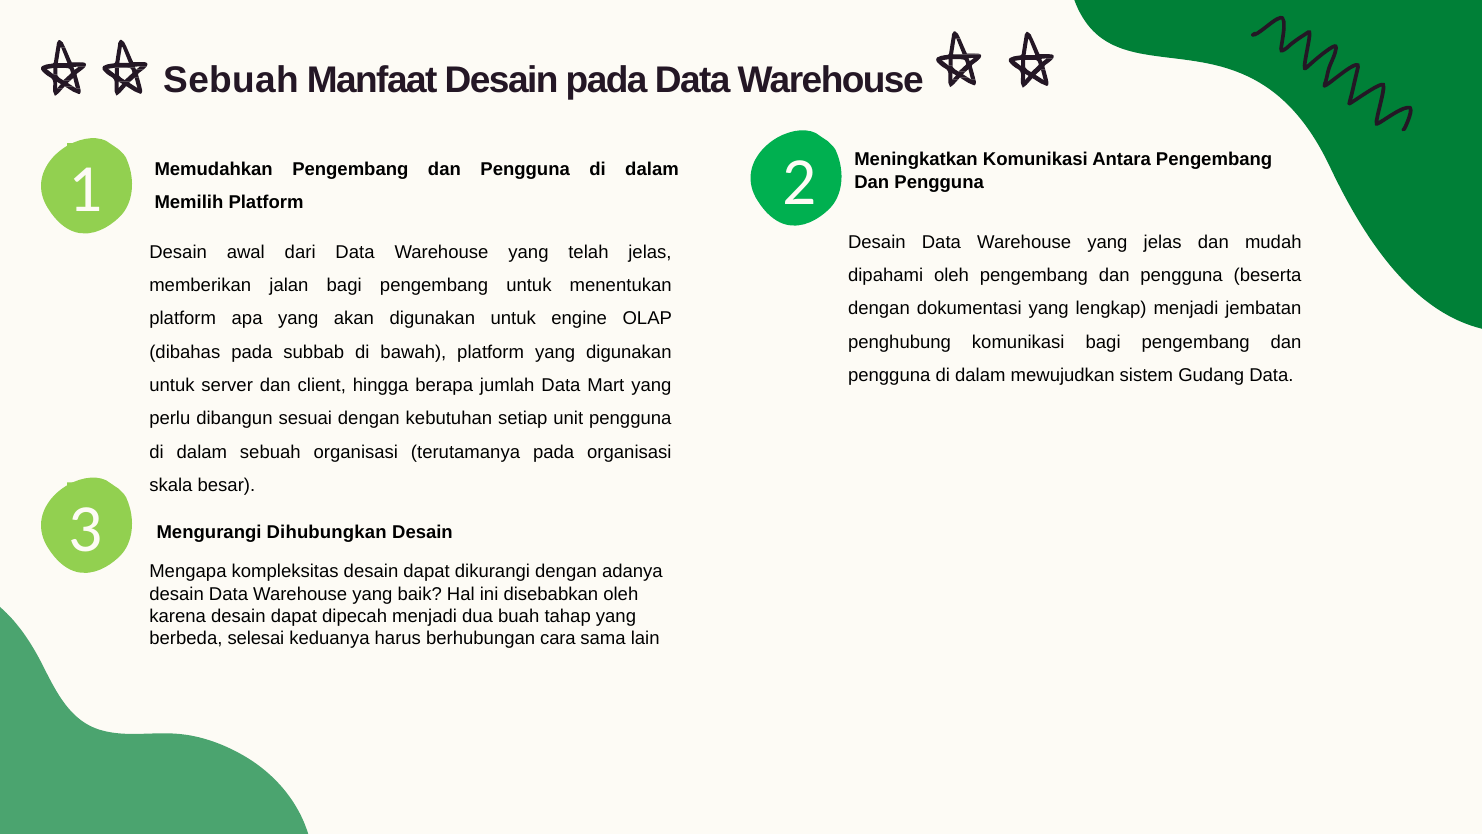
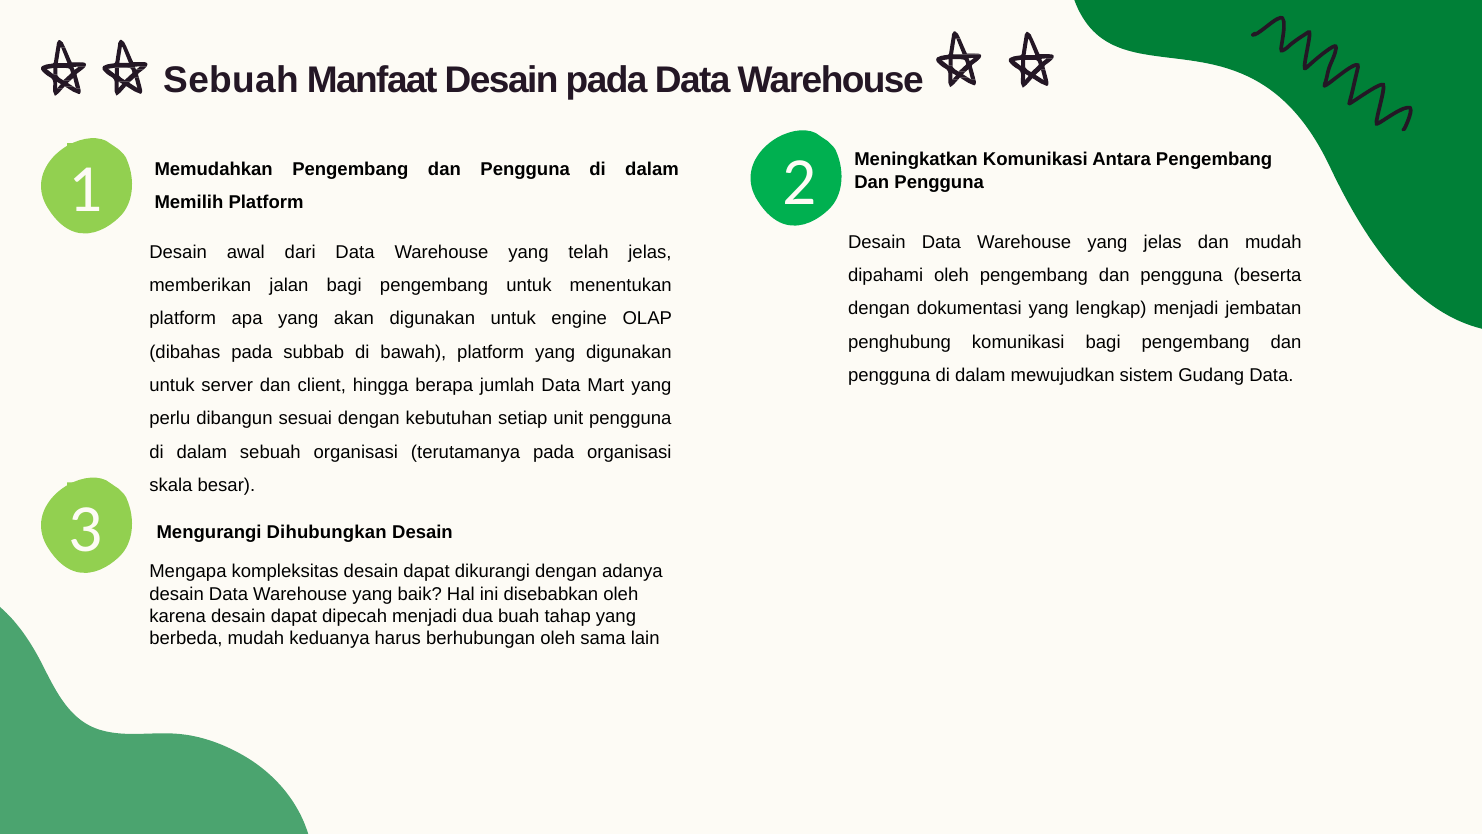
berbeda selesai: selesai -> mudah
berhubungan cara: cara -> oleh
